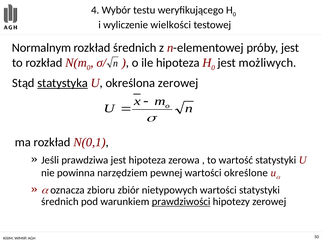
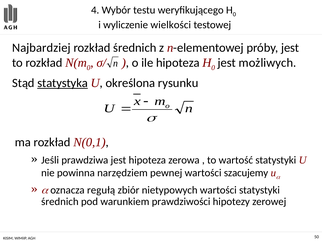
Normalnym: Normalnym -> Najbardziej
określona zerowej: zerowej -> rysunku
określone: określone -> szacujemy
zbioru: zbioru -> regułą
prawdziwości underline: present -> none
